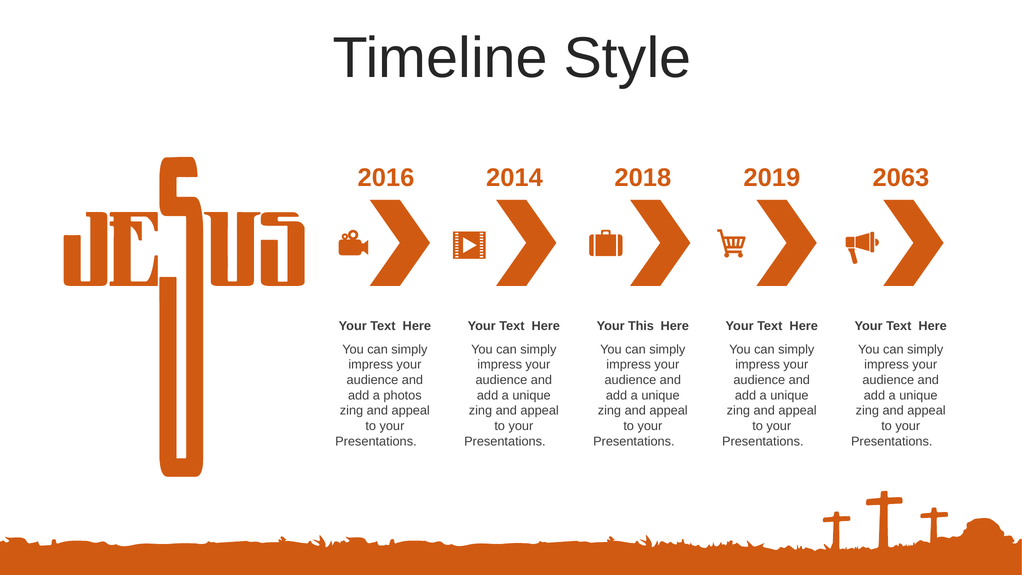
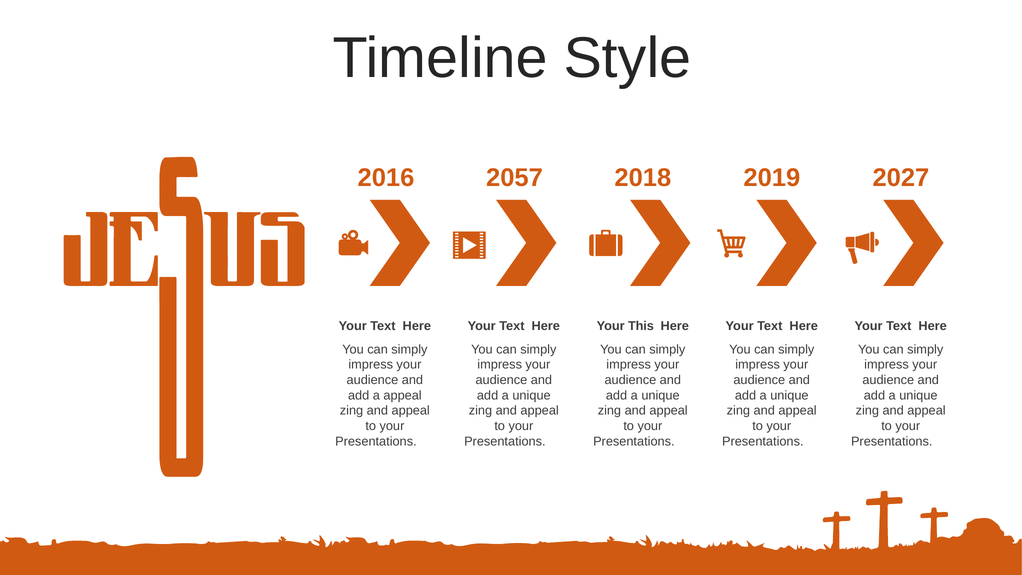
2014: 2014 -> 2057
2063: 2063 -> 2027
a photos: photos -> appeal
